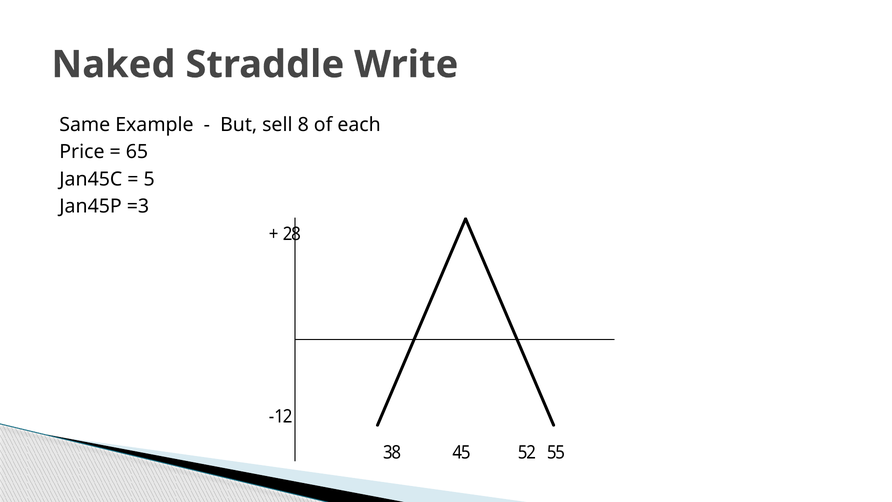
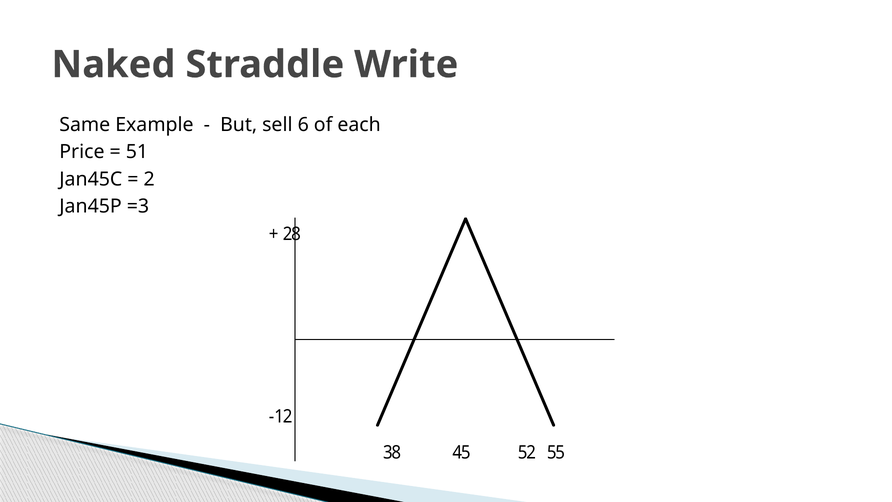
8: 8 -> 6
65: 65 -> 51
5: 5 -> 2
